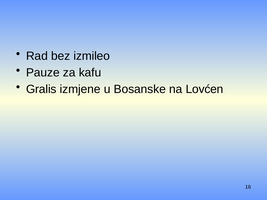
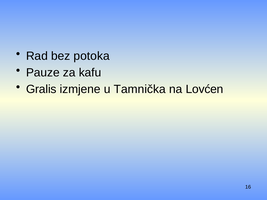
izmileo: izmileo -> potoka
Bosanske: Bosanske -> Tamnička
